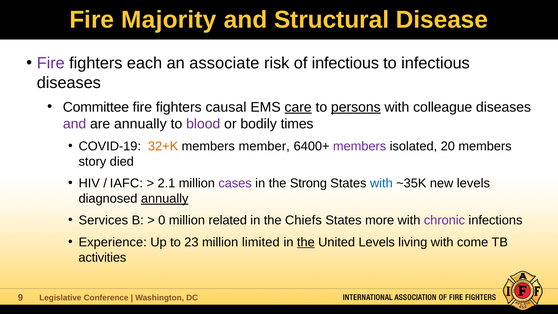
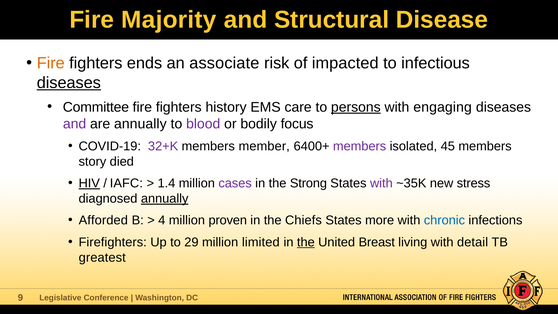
Fire at (51, 63) colour: purple -> orange
each: each -> ends
of infectious: infectious -> impacted
diseases at (69, 83) underline: none -> present
causal: causal -> history
care underline: present -> none
colleague: colleague -> engaging
times: times -> focus
32+K colour: orange -> purple
20: 20 -> 45
HIV underline: none -> present
2.1: 2.1 -> 1.4
with at (381, 183) colour: blue -> purple
new levels: levels -> stress
Services: Services -> Afforded
0: 0 -> 4
related: related -> proven
chronic colour: purple -> blue
Experience: Experience -> Firefighters
23: 23 -> 29
United Levels: Levels -> Breast
come: come -> detail
activities: activities -> greatest
